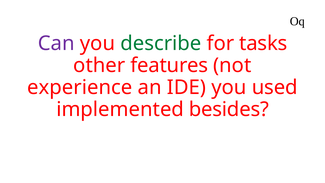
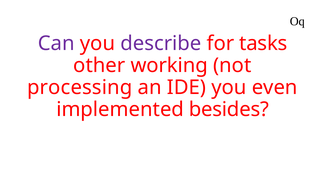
describe colour: green -> purple
features: features -> working
experience: experience -> processing
used: used -> even
